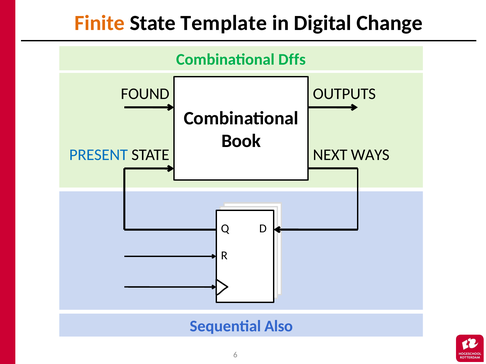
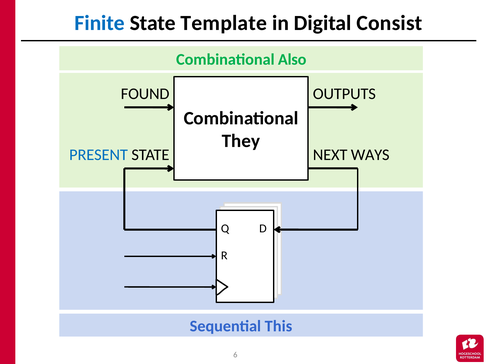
Finite colour: orange -> blue
Change: Change -> Consist
Dffs: Dffs -> Also
Book: Book -> They
Also: Also -> This
